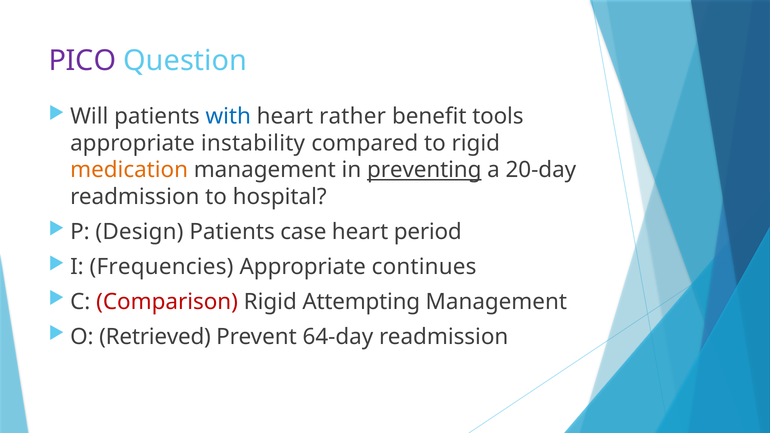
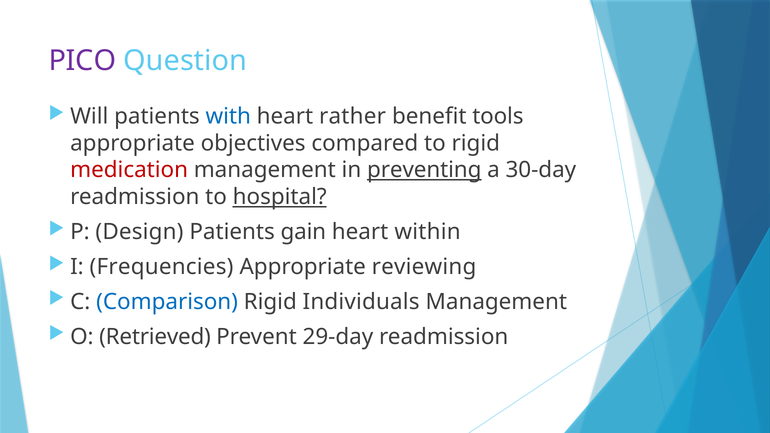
instability: instability -> objectives
medication colour: orange -> red
20-day: 20-day -> 30-day
hospital underline: none -> present
case: case -> gain
period: period -> within
continues: continues -> reviewing
Comparison colour: red -> blue
Attempting: Attempting -> Individuals
64-day: 64-day -> 29-day
